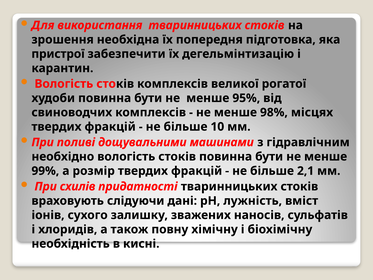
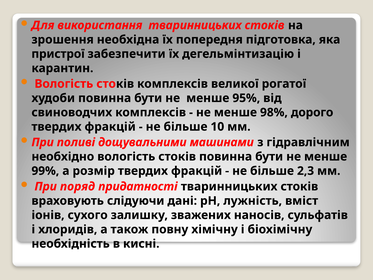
місцях: місцях -> дорого
2,1: 2,1 -> 2,3
схилів: схилів -> поряд
